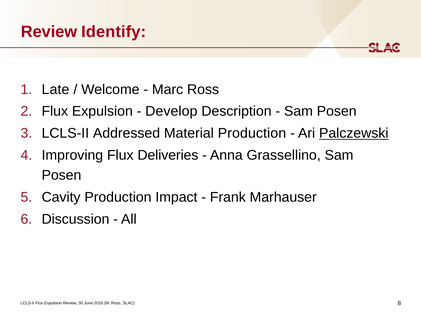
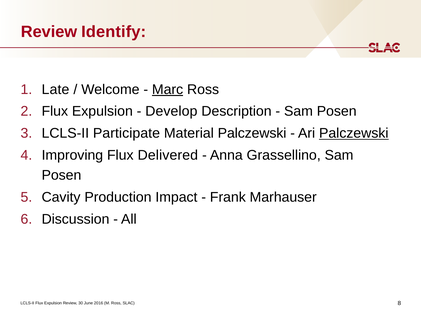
Marc underline: none -> present
Addressed: Addressed -> Participate
Material Production: Production -> Palczewski
Deliveries: Deliveries -> Delivered
